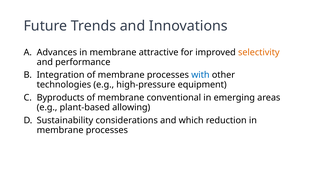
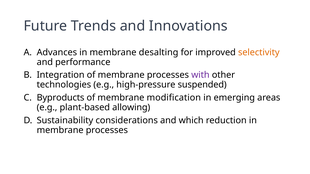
attractive: attractive -> desalting
with colour: blue -> purple
equipment: equipment -> suspended
conventional: conventional -> modification
